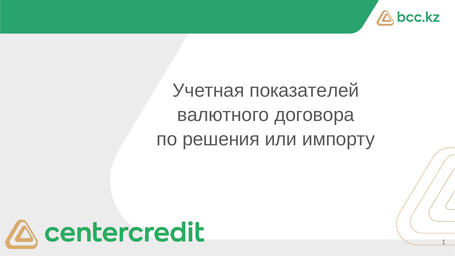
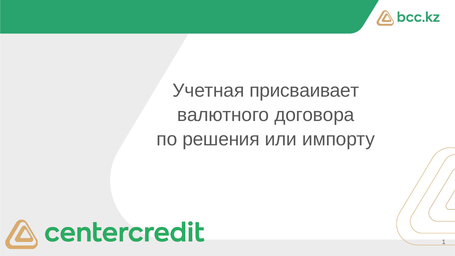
показателей: показателей -> присваивает
